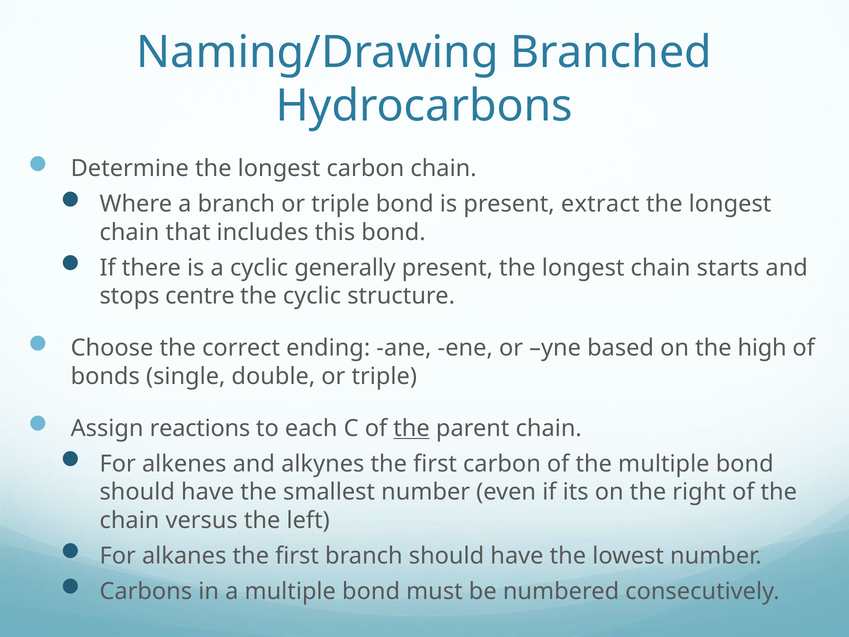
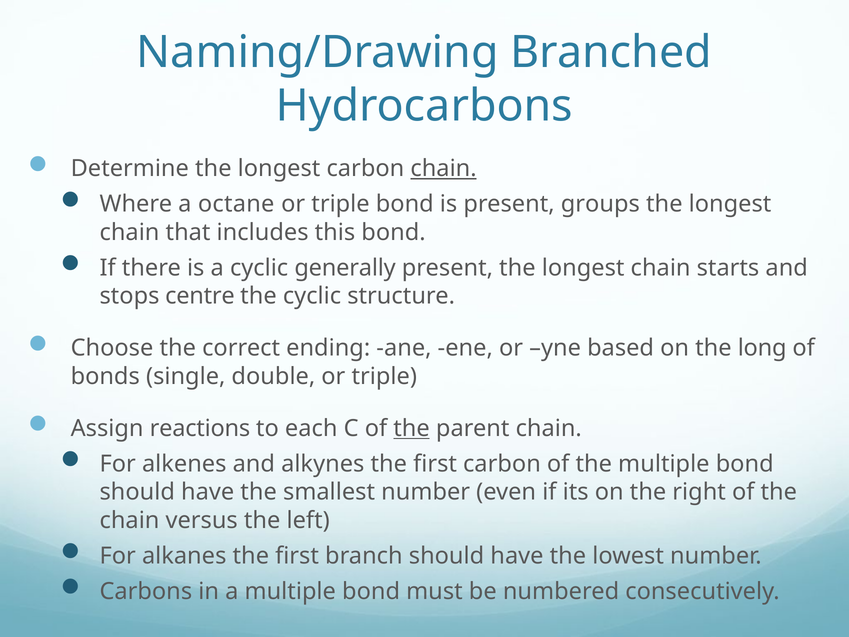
chain at (444, 169) underline: none -> present
a branch: branch -> octane
extract: extract -> groups
high: high -> long
